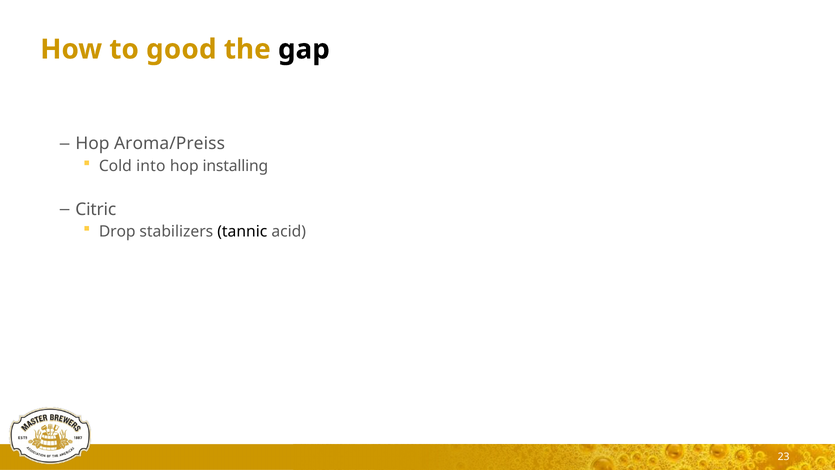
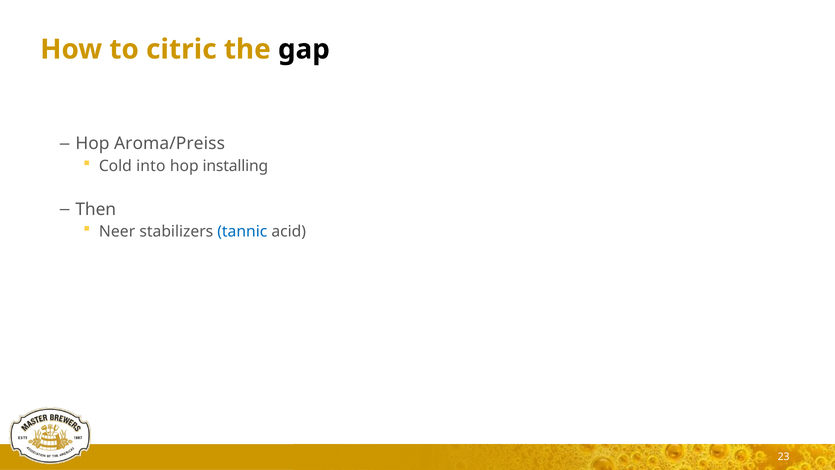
good: good -> citric
Citric: Citric -> Then
Drop: Drop -> Neer
tannic colour: black -> blue
